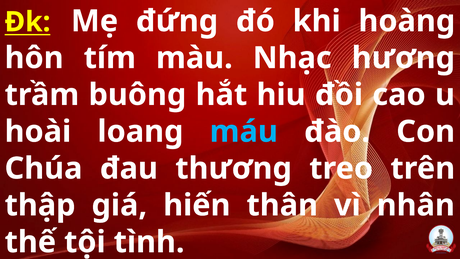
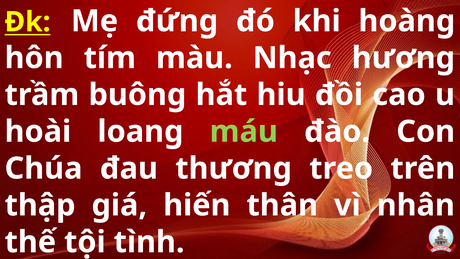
máu colour: light blue -> light green
